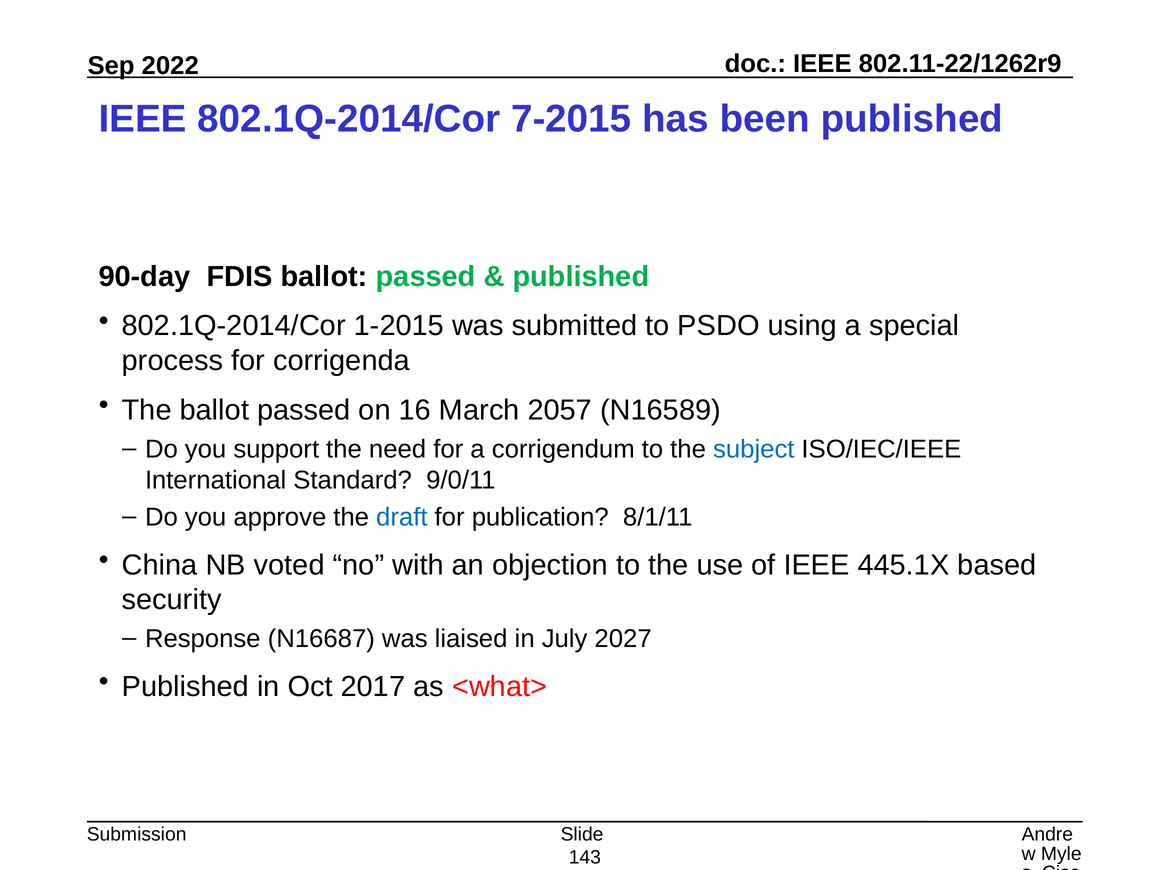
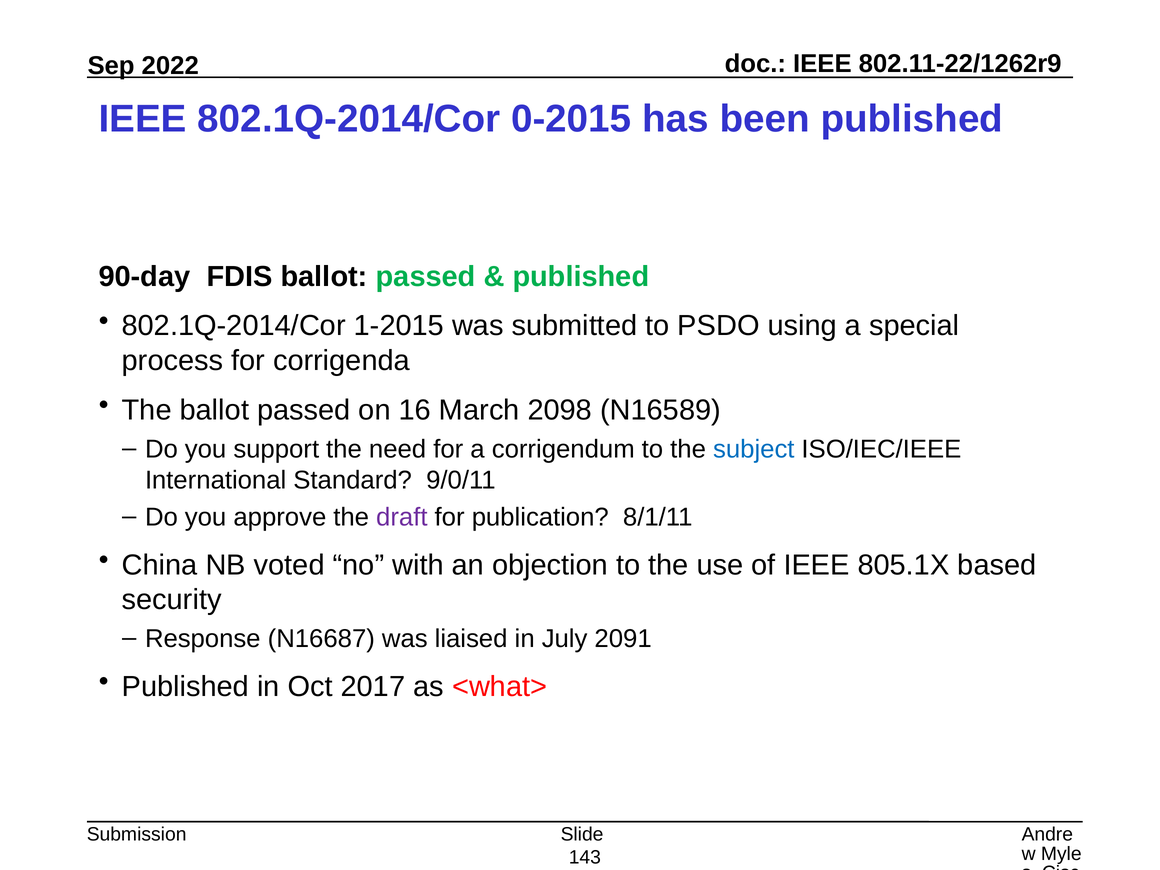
7-2015: 7-2015 -> 0-2015
2057: 2057 -> 2098
draft colour: blue -> purple
445.1X: 445.1X -> 805.1X
2027: 2027 -> 2091
